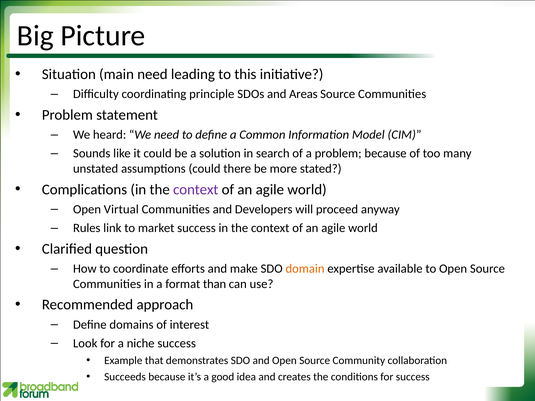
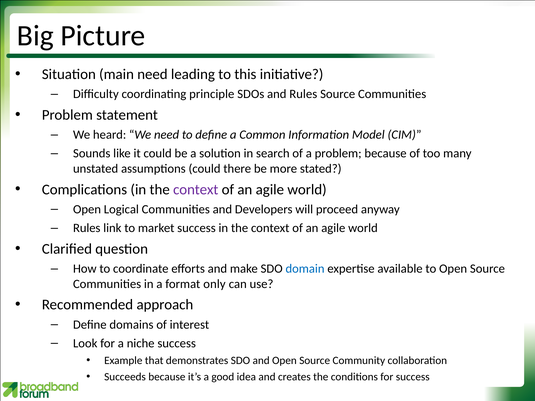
and Areas: Areas -> Rules
Virtual: Virtual -> Logical
domain colour: orange -> blue
than: than -> only
